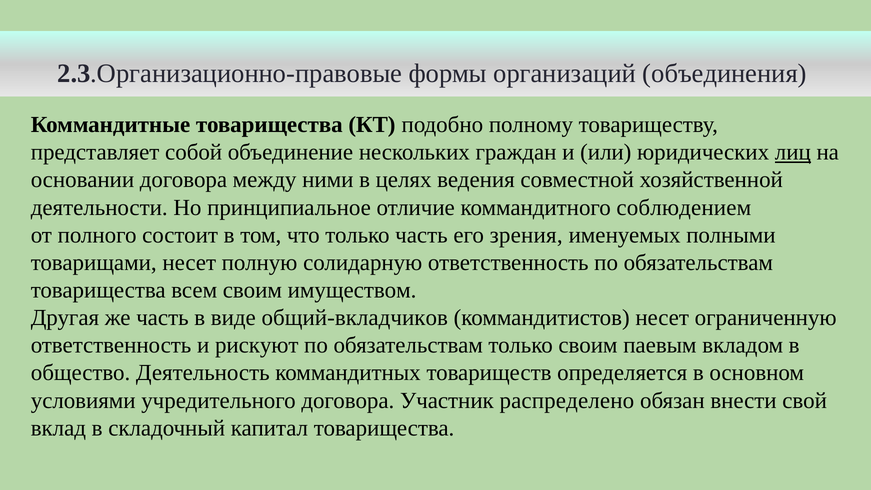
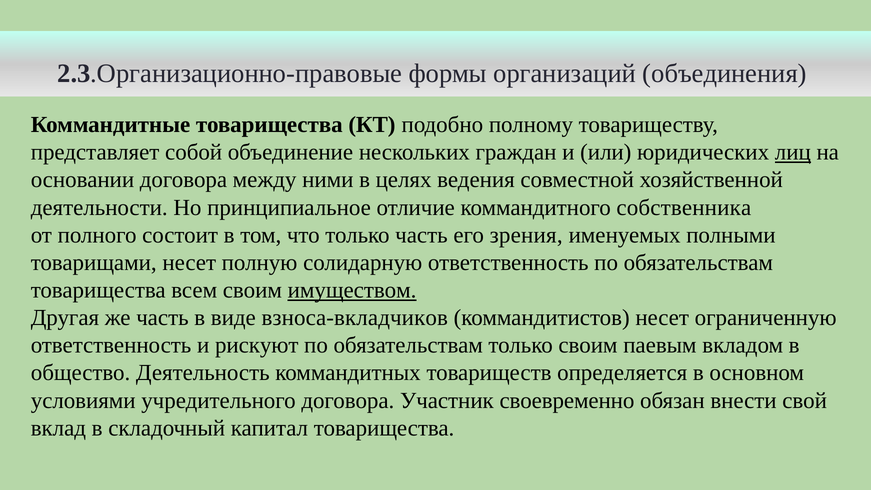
соблюдением: соблюдением -> собственника
имуществом underline: none -> present
общий-вкладчиков: общий-вкладчиков -> взноса-вкладчиков
распределено: распределено -> своевременно
